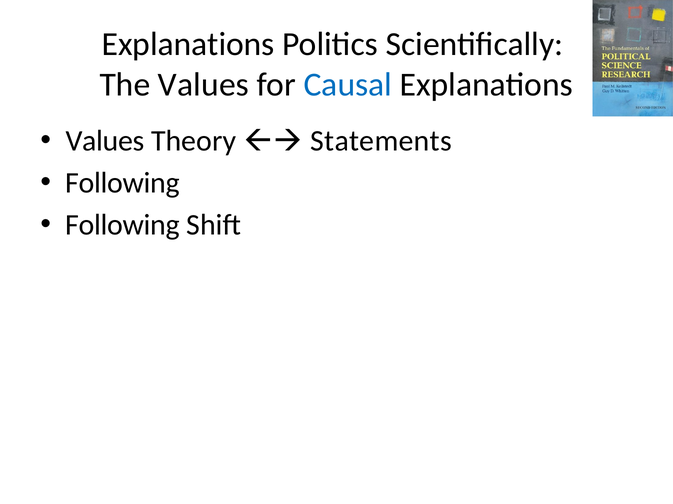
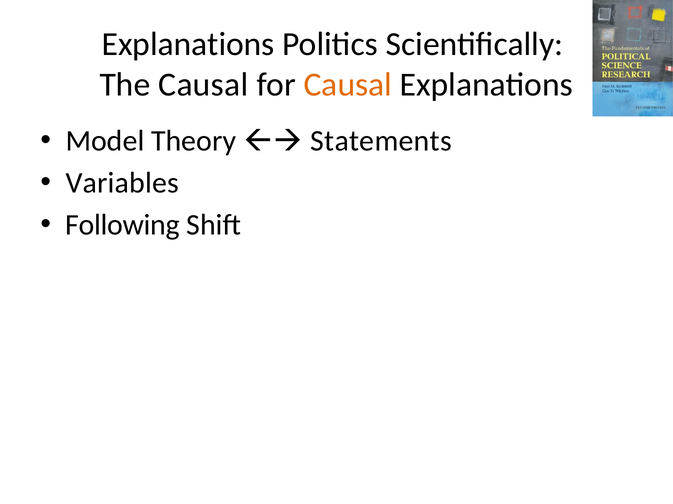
The Values: Values -> Causal
Causal at (348, 85) colour: blue -> orange
Values at (105, 141): Values -> Model
Following at (123, 183): Following -> Variables
